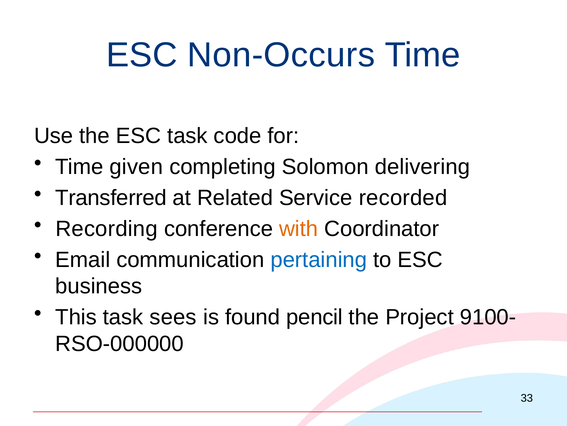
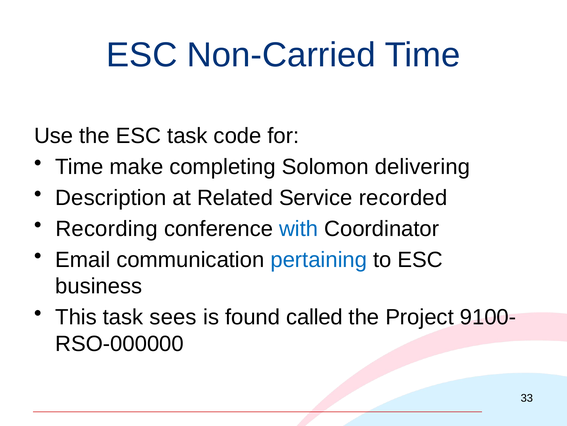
Non-Occurs: Non-Occurs -> Non-Carried
given: given -> make
Transferred: Transferred -> Description
with colour: orange -> blue
pencil: pencil -> called
